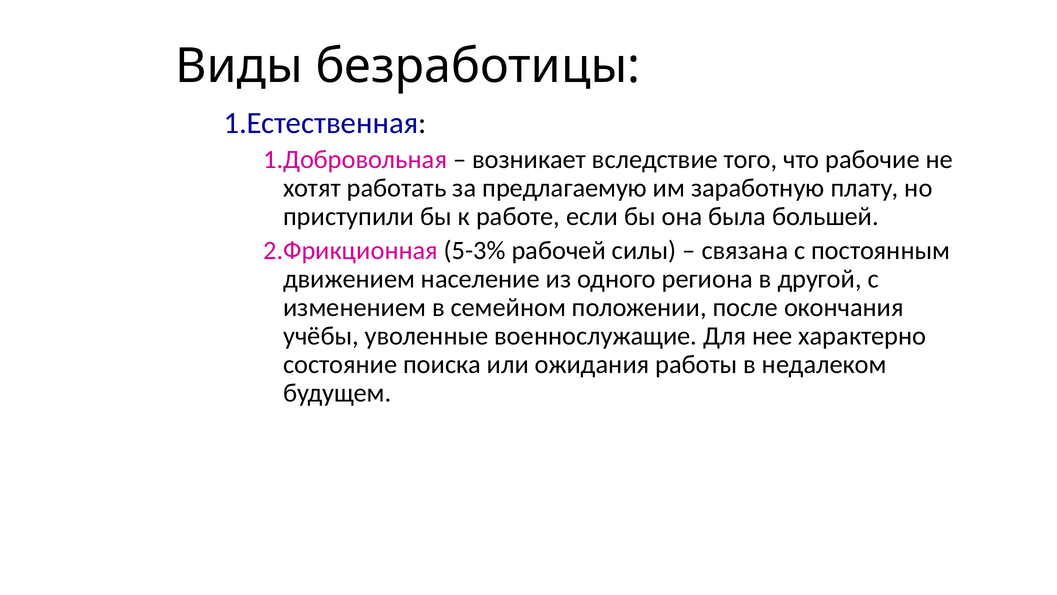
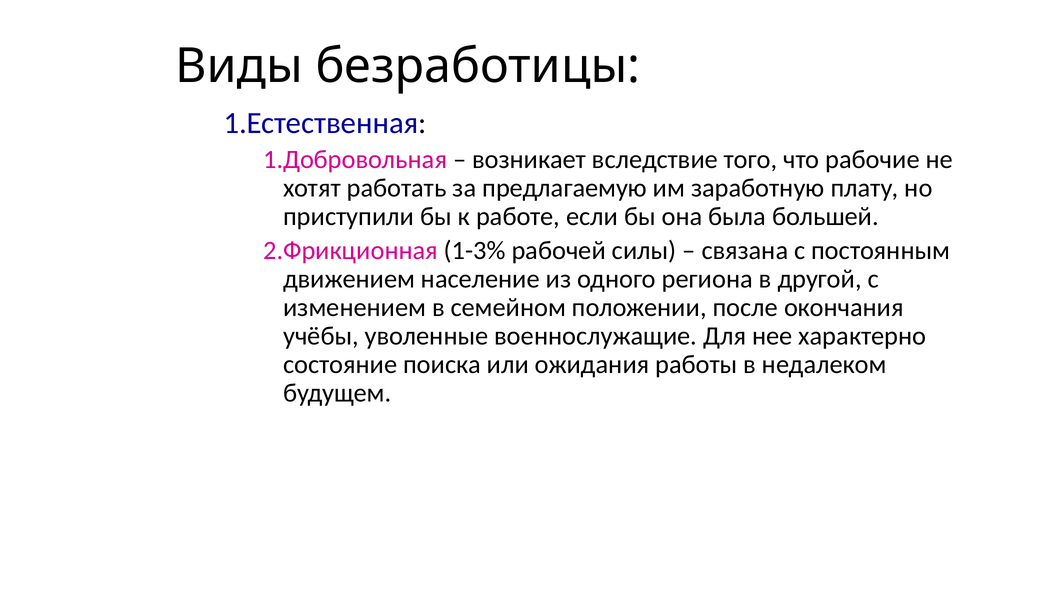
5-3%: 5-3% -> 1-3%
